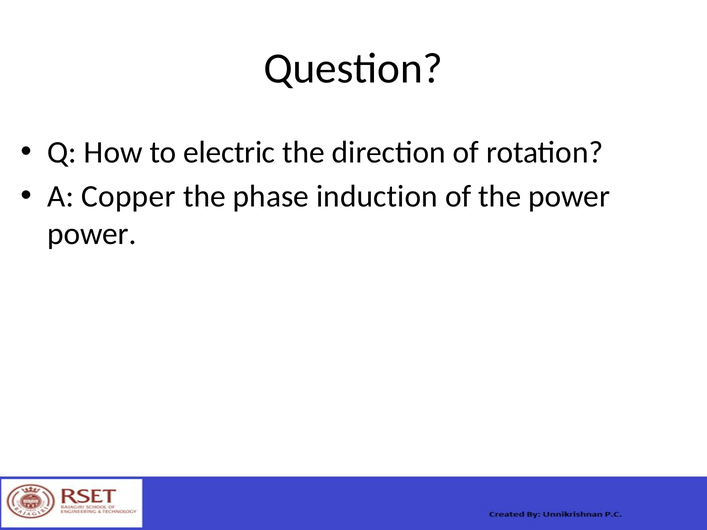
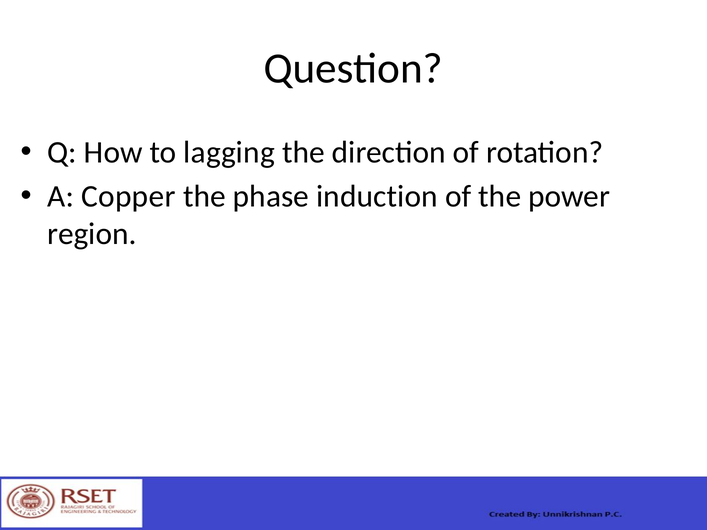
electric: electric -> lagging
power at (92, 234): power -> region
